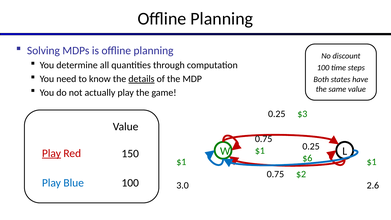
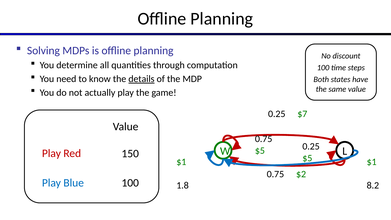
$3: $3 -> $7
$1 at (260, 151): $1 -> $5
Play at (51, 153) underline: present -> none
$6 at (307, 158): $6 -> $5
3.0: 3.0 -> 1.8
2.6: 2.6 -> 8.2
